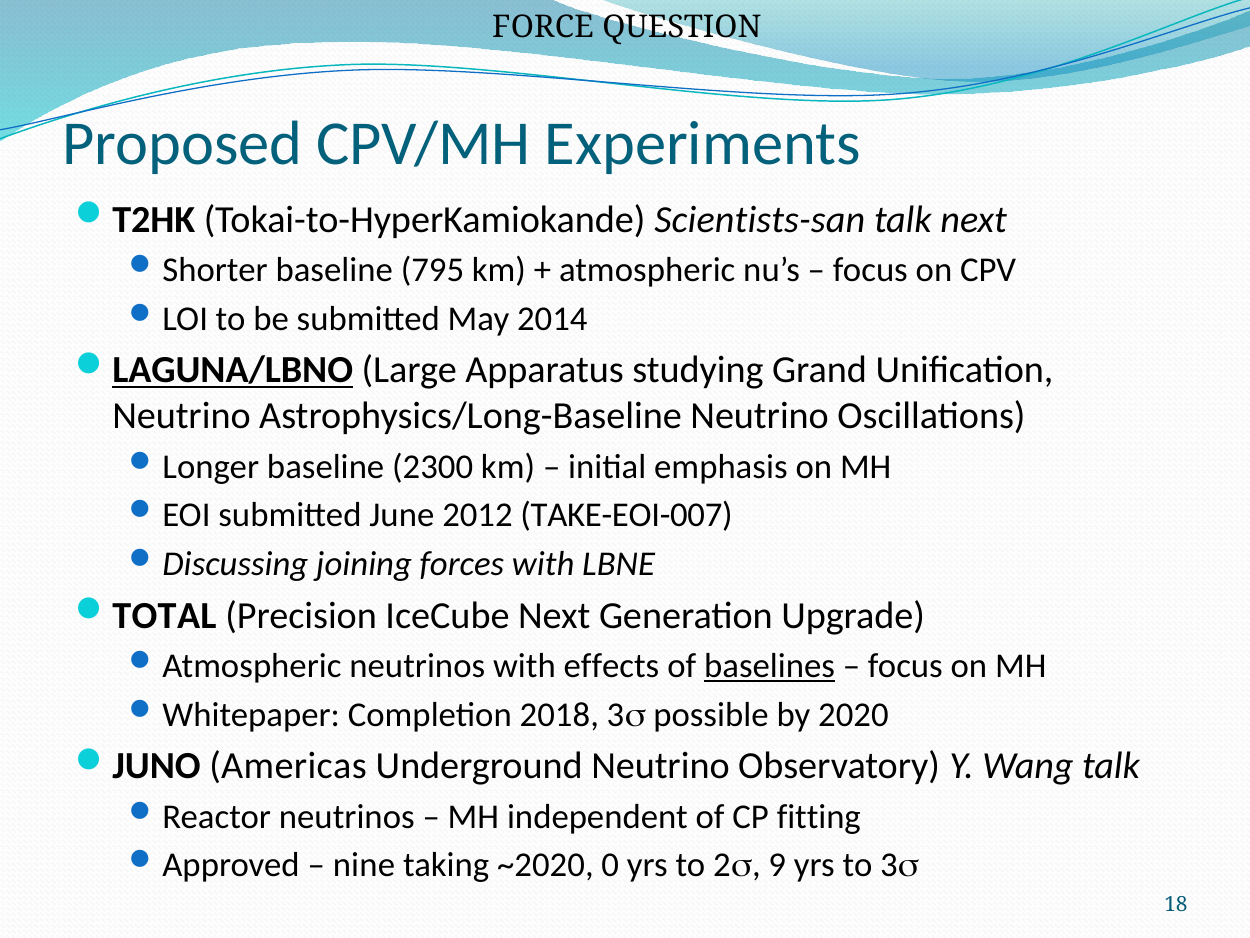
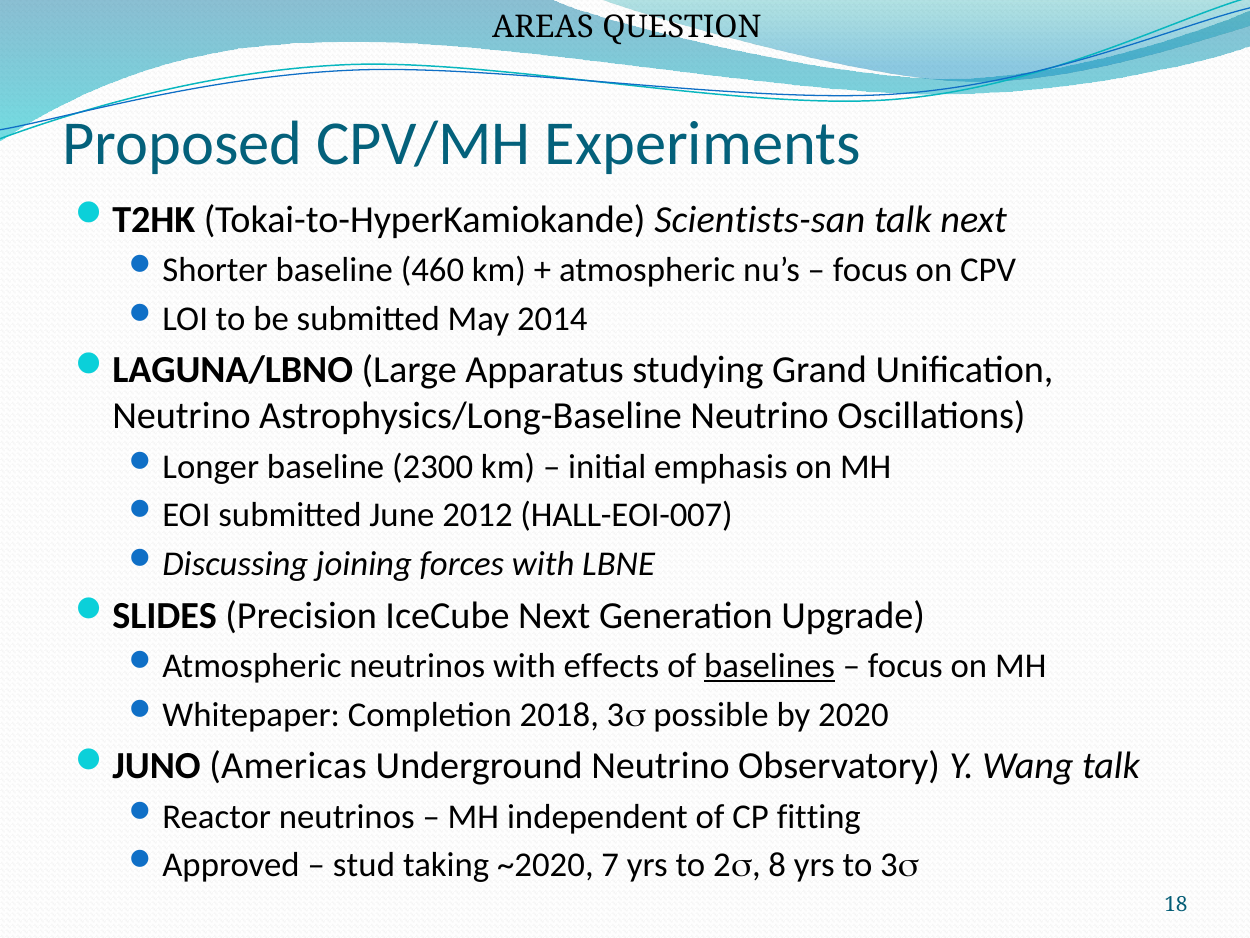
FORCE: FORCE -> AREAS
795: 795 -> 460
LAGUNA/LBNO underline: present -> none
TAKE-EOI-007: TAKE-EOI-007 -> HALL-EOI-007
TOTAL: TOTAL -> SLIDES
nine: nine -> stud
0: 0 -> 7
9: 9 -> 8
